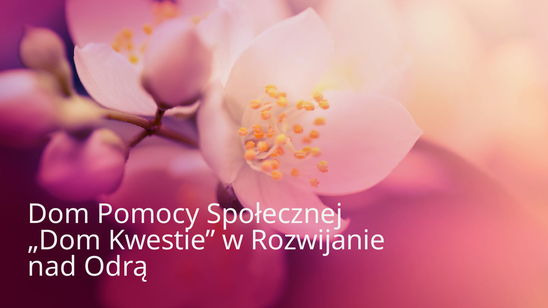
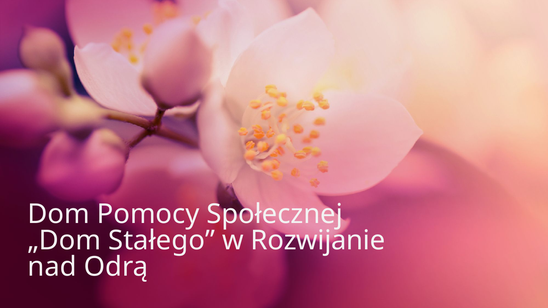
Kwestie: Kwestie -> Stałego
